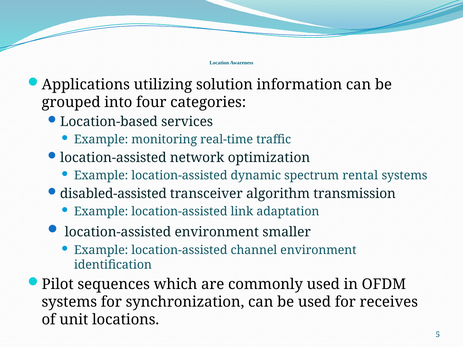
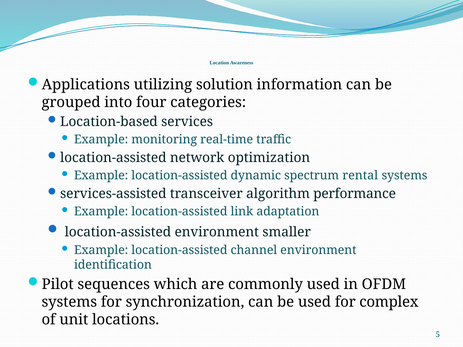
disabled-assisted: disabled-assisted -> services-assisted
transmission: transmission -> performance
receives: receives -> complex
